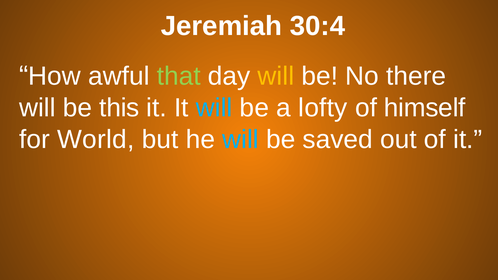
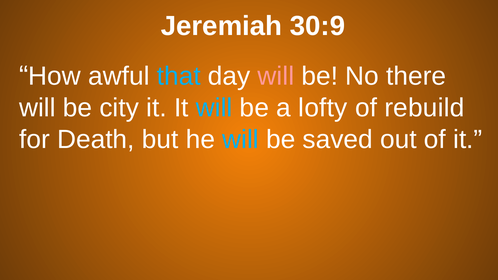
30:4: 30:4 -> 30:9
that colour: light green -> light blue
will at (276, 76) colour: yellow -> pink
this: this -> city
himself: himself -> rebuild
World: World -> Death
